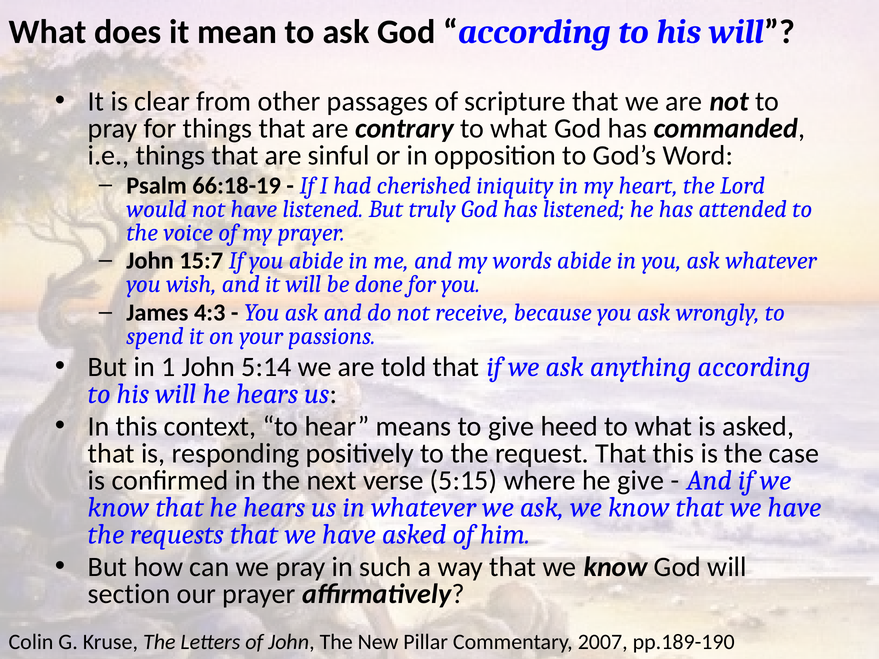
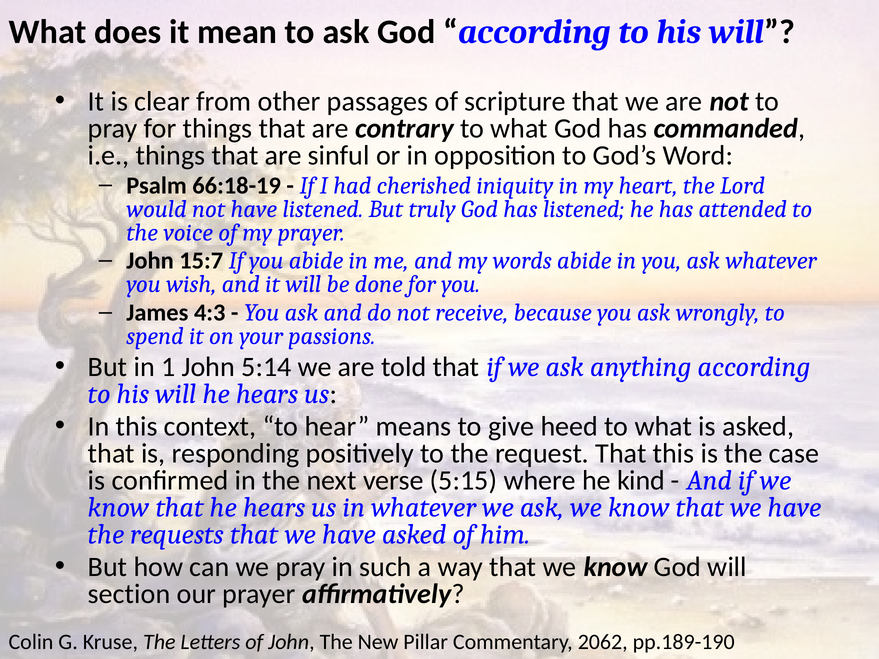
he give: give -> kind
2007: 2007 -> 2062
